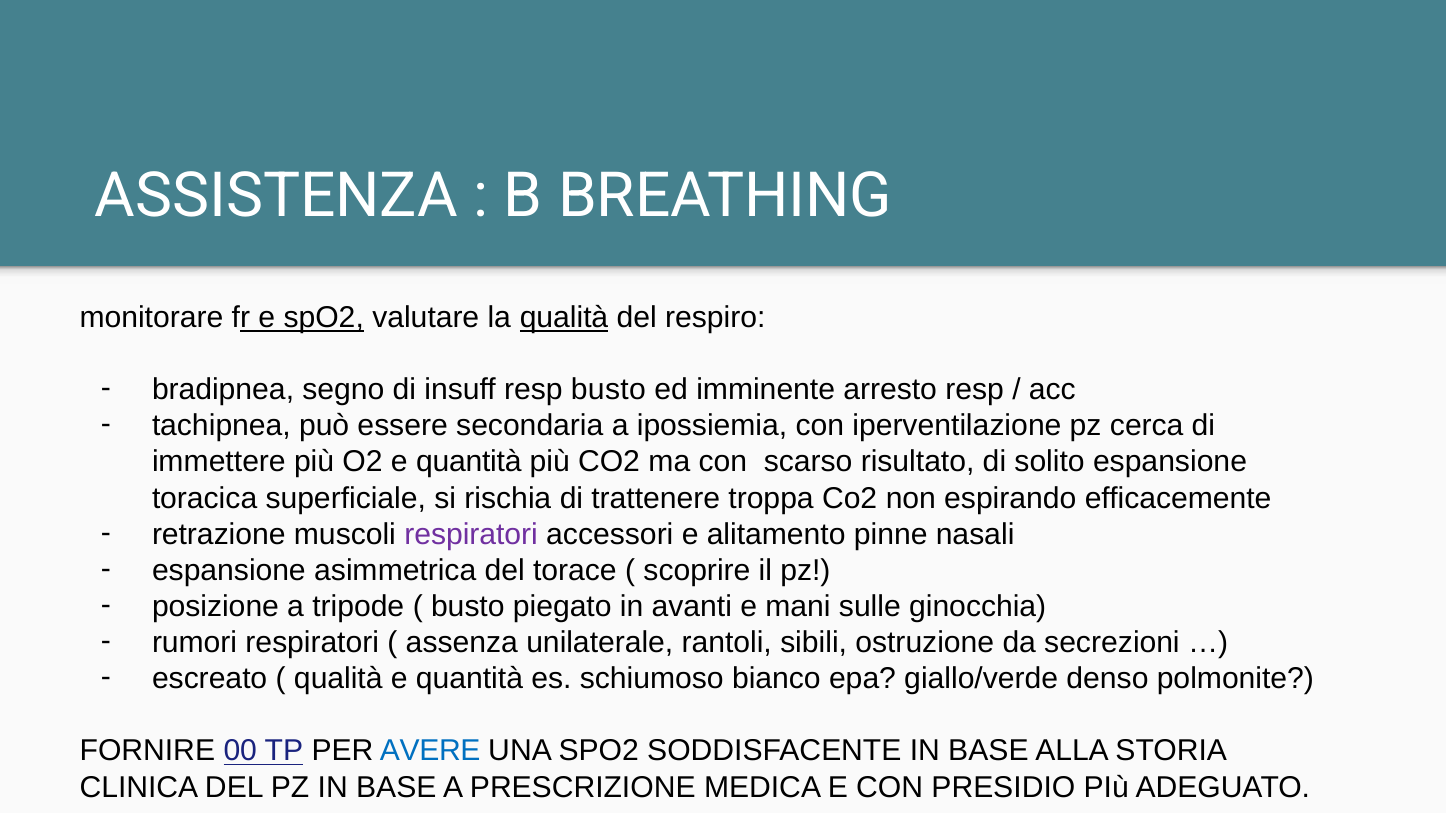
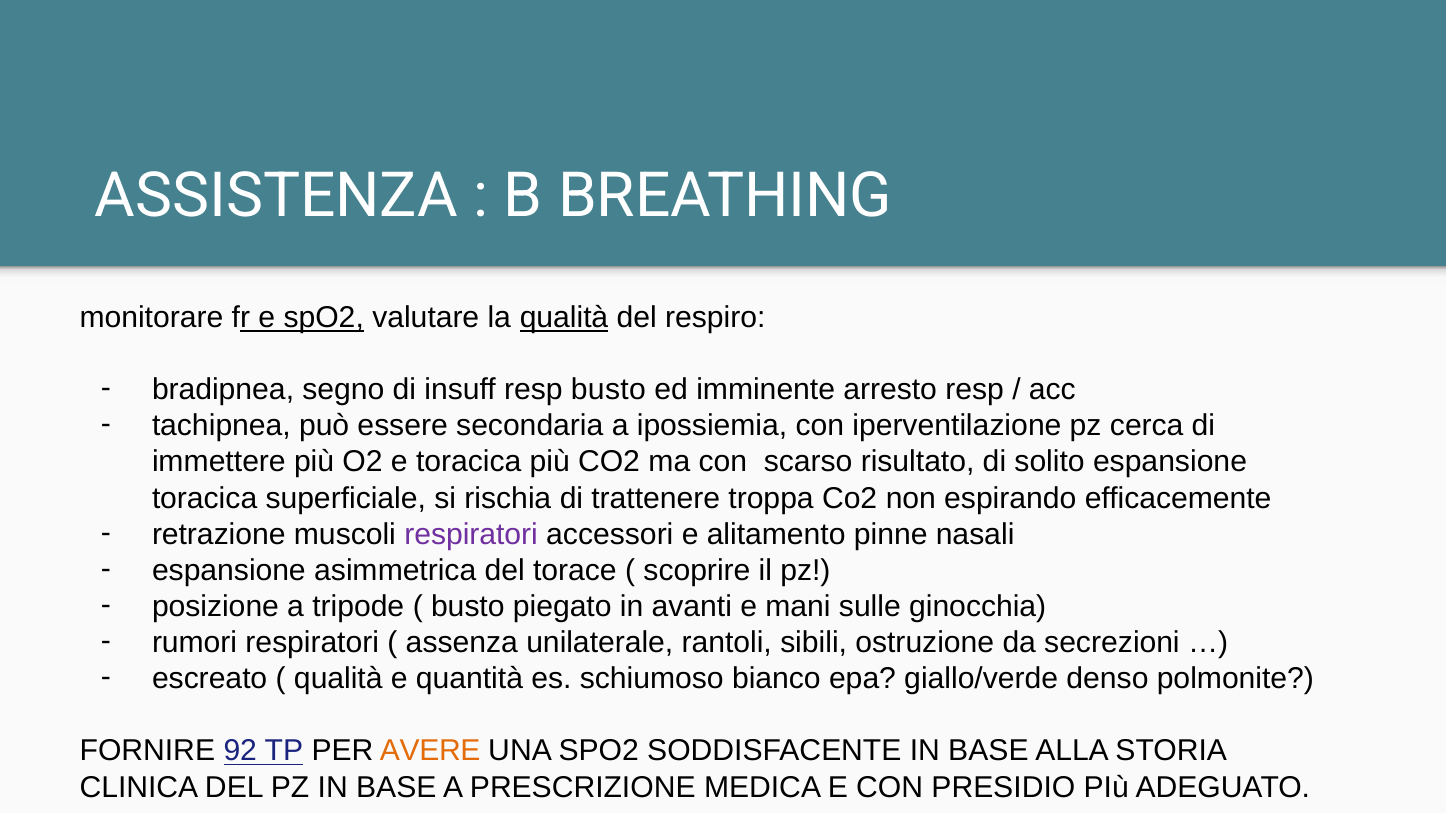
O2 e quantità: quantità -> toracica
00: 00 -> 92
AVERE colour: blue -> orange
